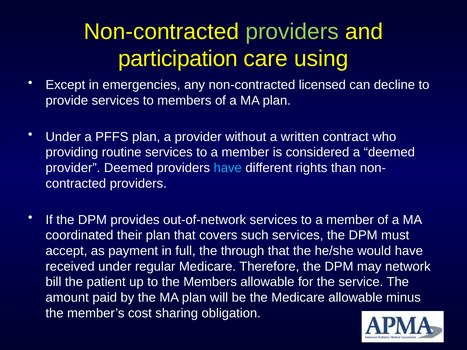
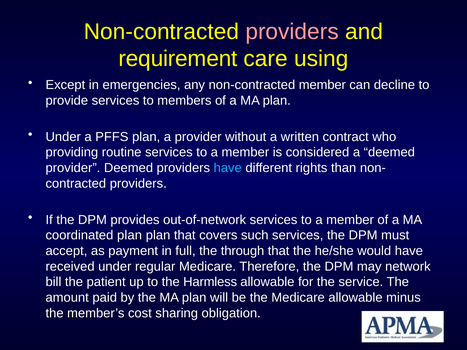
providers at (292, 32) colour: light green -> pink
participation: participation -> requirement
non-contracted licensed: licensed -> member
coordinated their: their -> plan
the Members: Members -> Harmless
